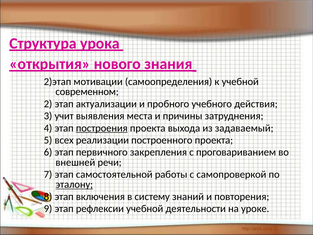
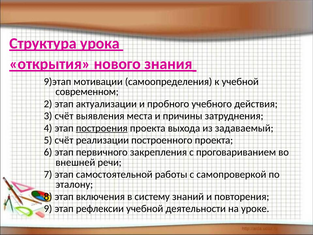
2)этап: 2)этап -> 9)этап
3 учит: учит -> счёт
5 всех: всех -> счёт
эталону underline: present -> none
